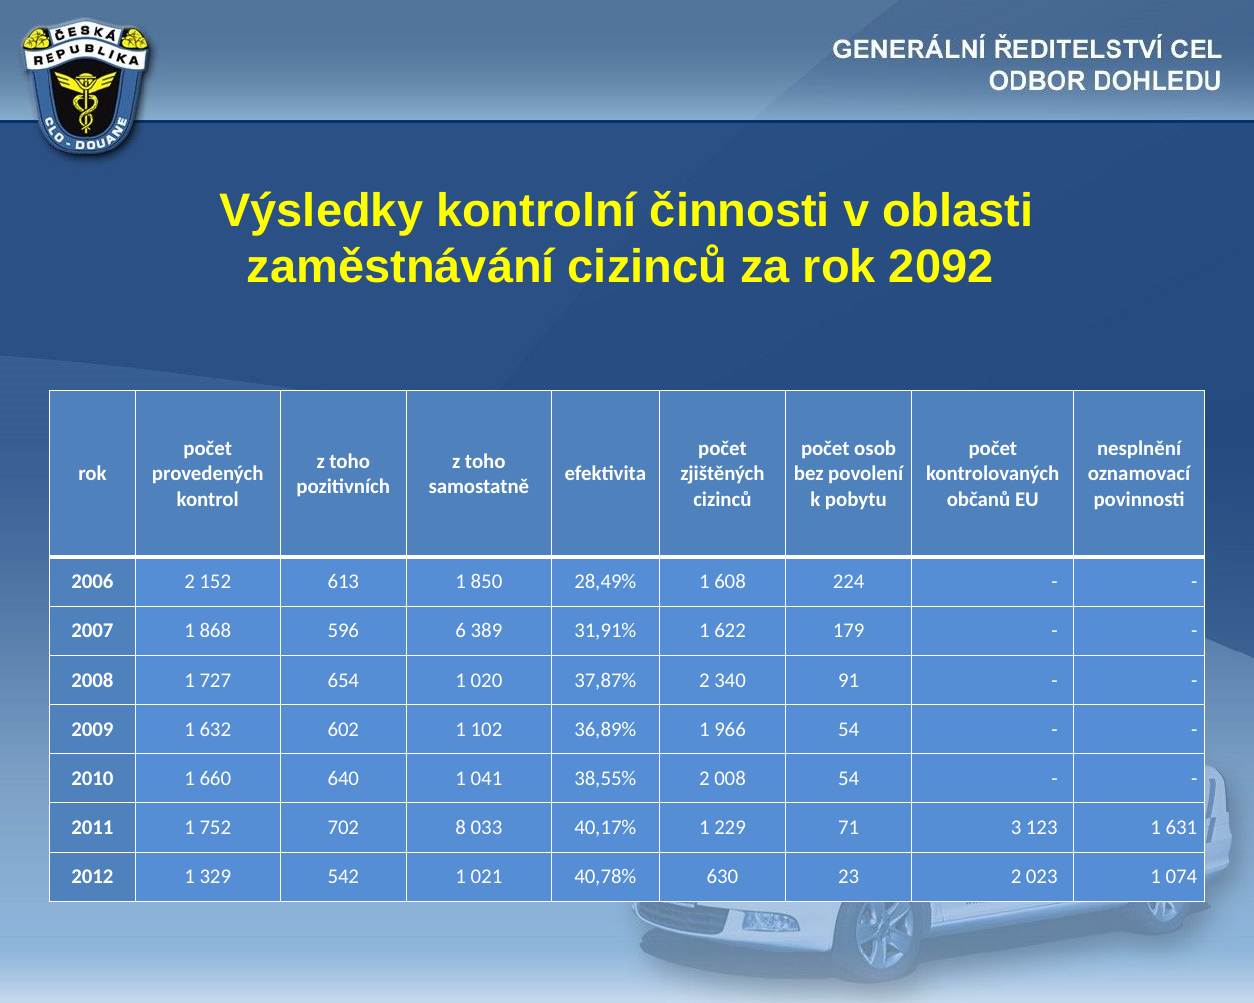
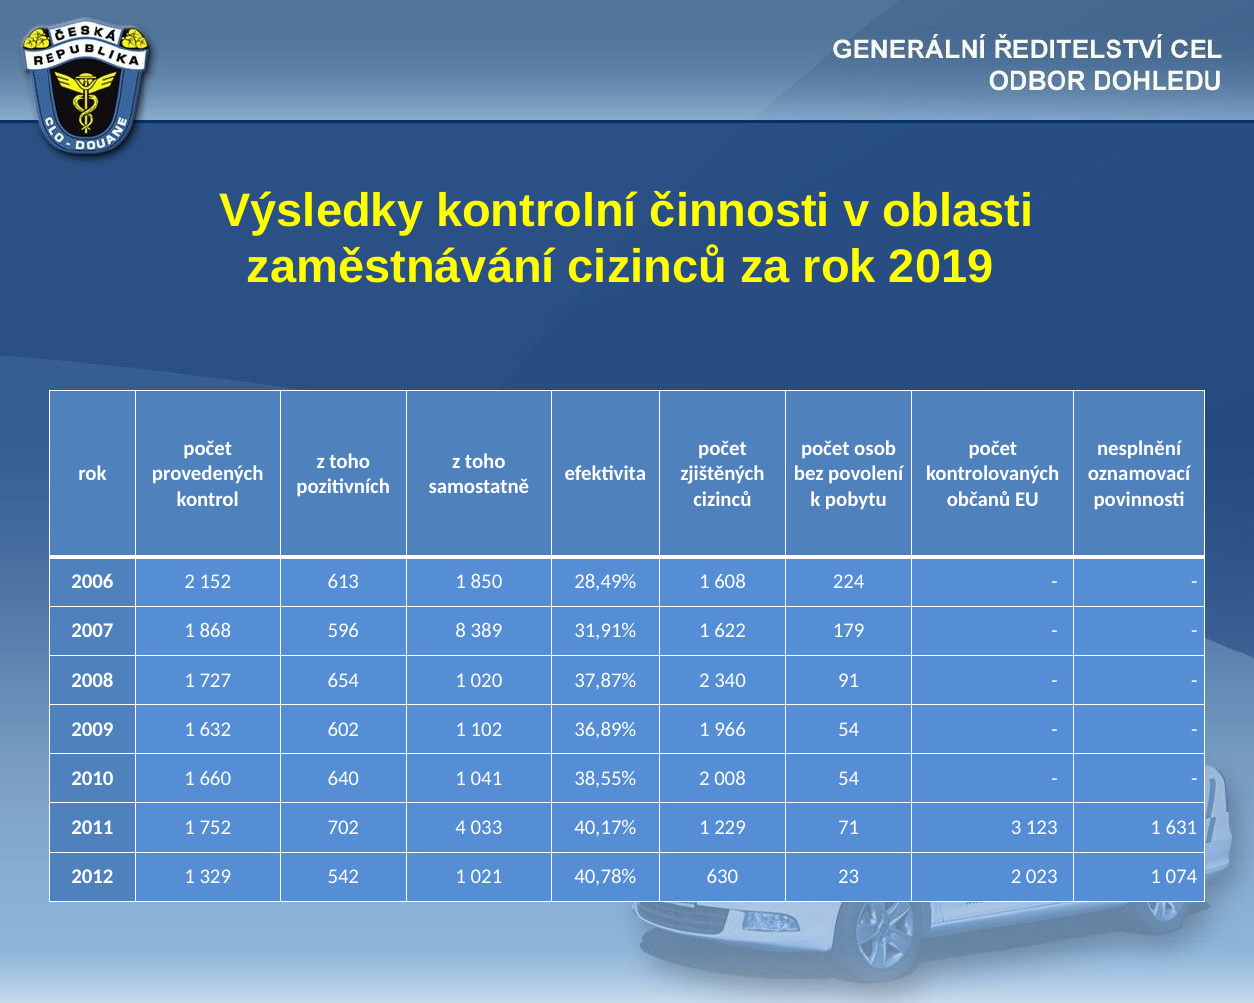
2092: 2092 -> 2019
6: 6 -> 8
8: 8 -> 4
